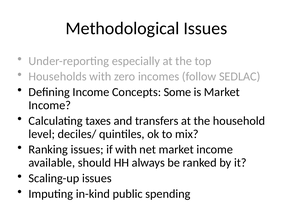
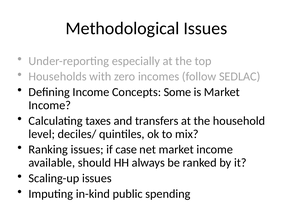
if with: with -> case
